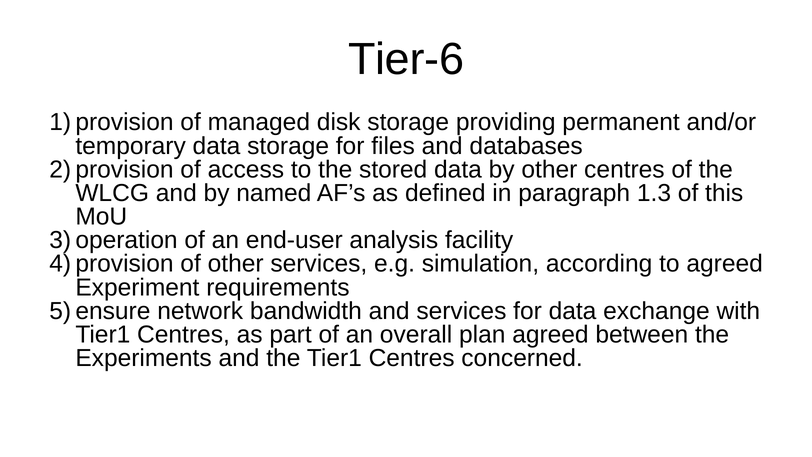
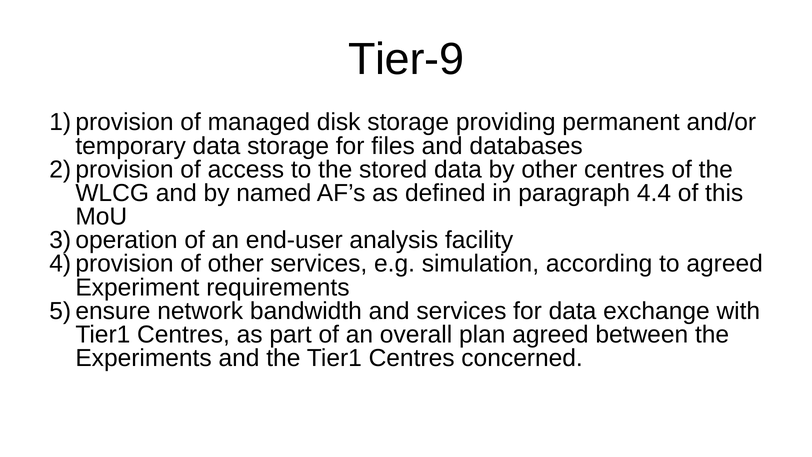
Tier-6: Tier-6 -> Tier-9
1.3: 1.3 -> 4.4
